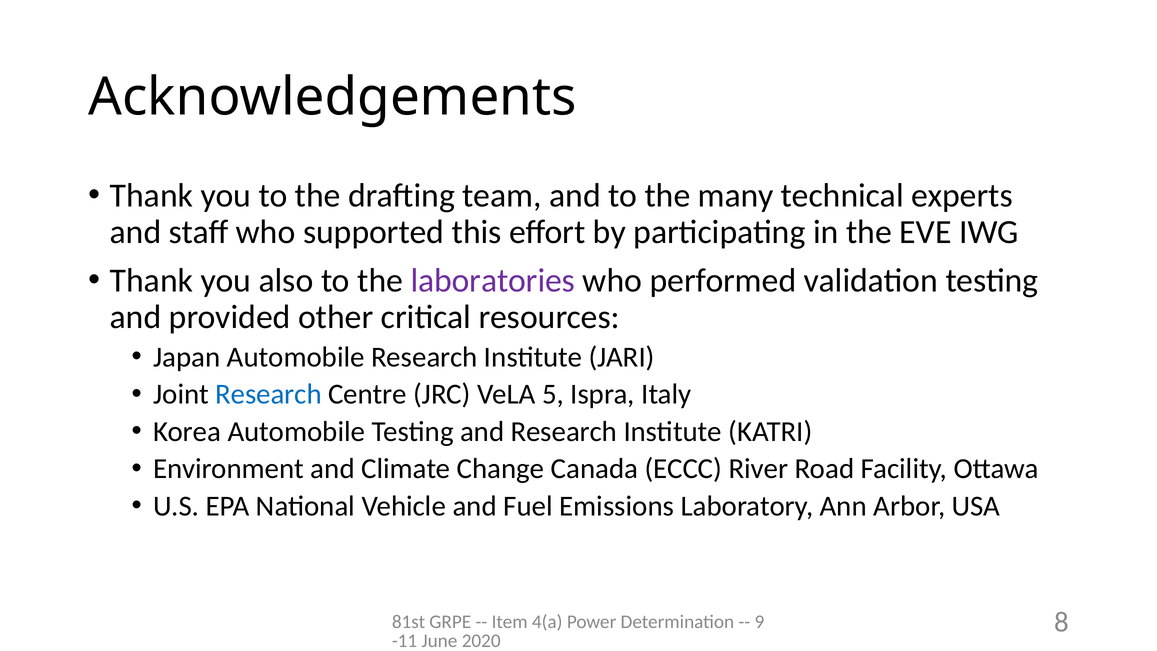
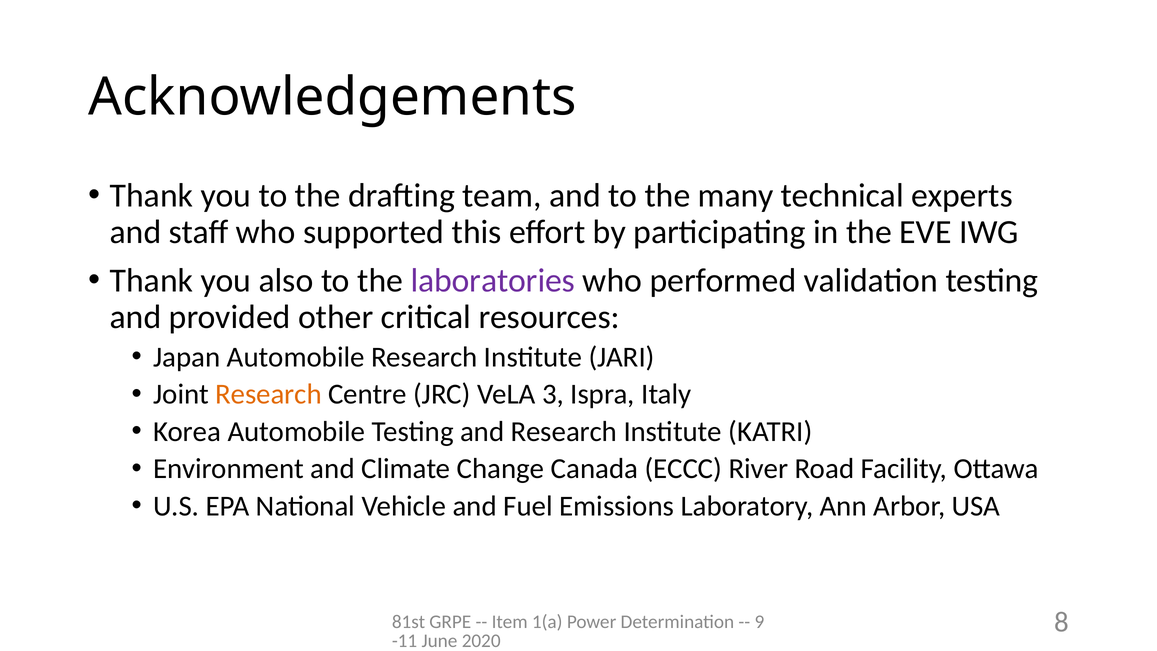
Research at (269, 394) colour: blue -> orange
5: 5 -> 3
4(a: 4(a -> 1(a
